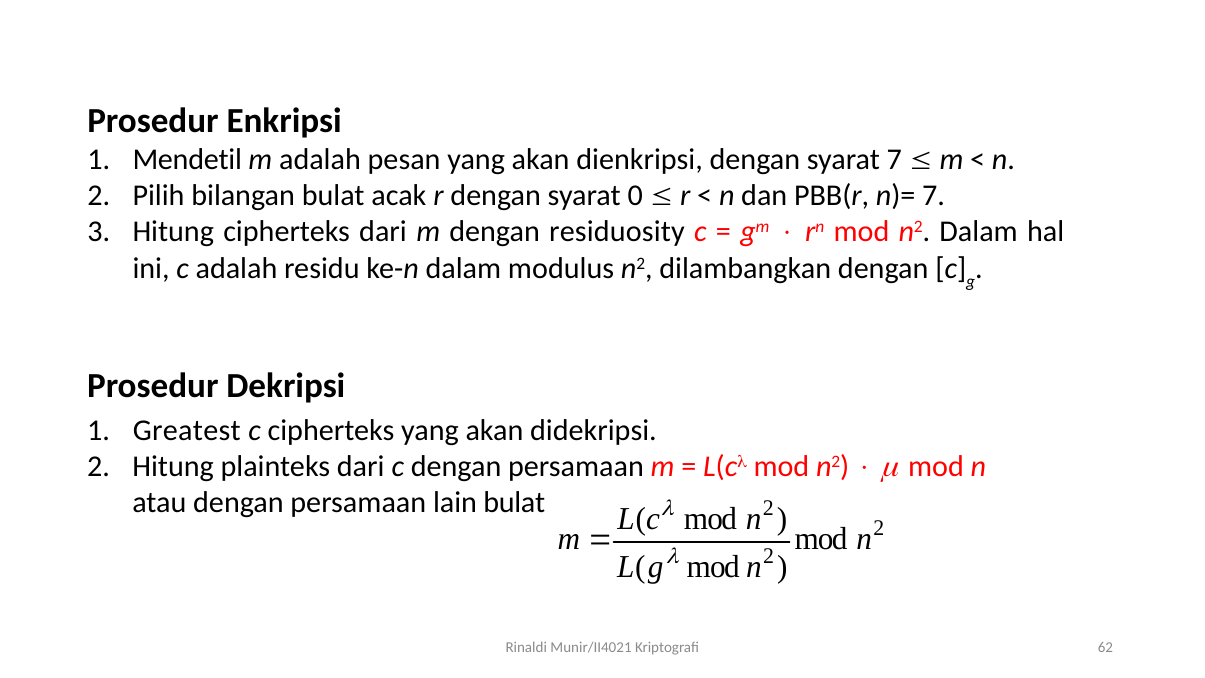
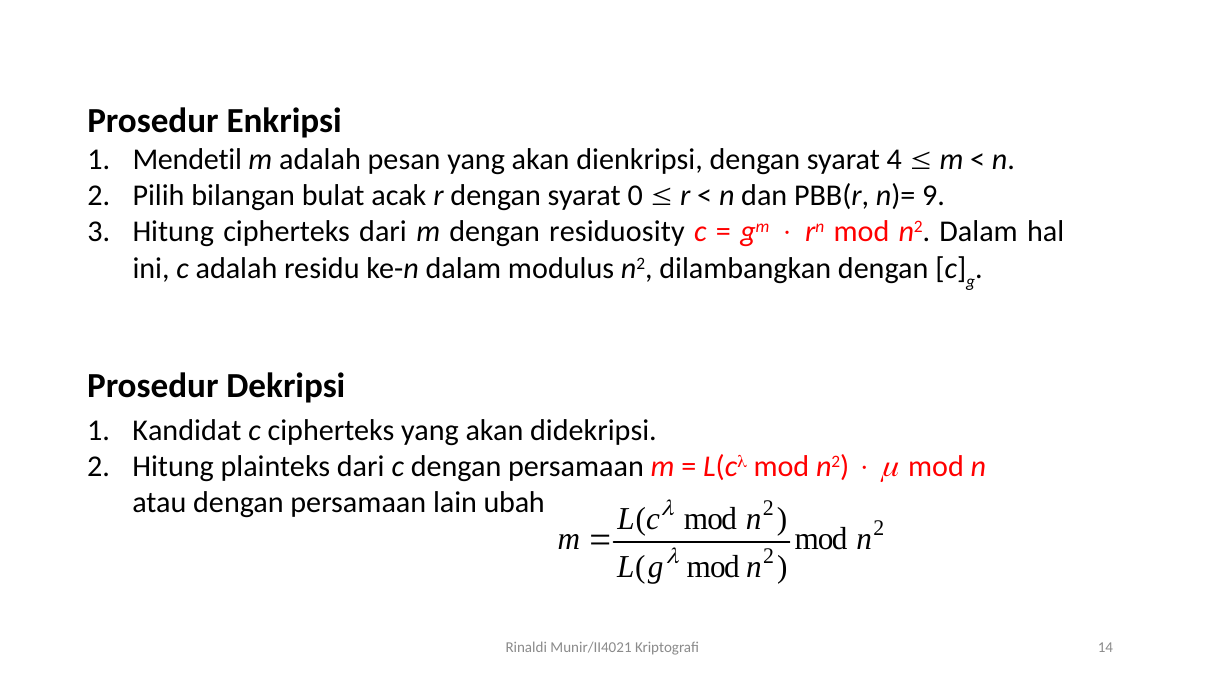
syarat 7: 7 -> 4
n)= 7: 7 -> 9
Greatest: Greatest -> Kandidat
lain bulat: bulat -> ubah
62: 62 -> 14
